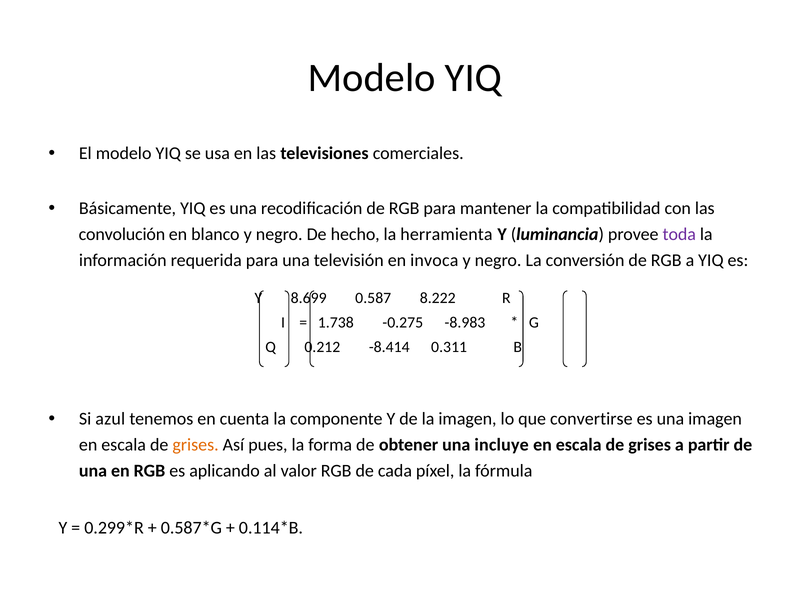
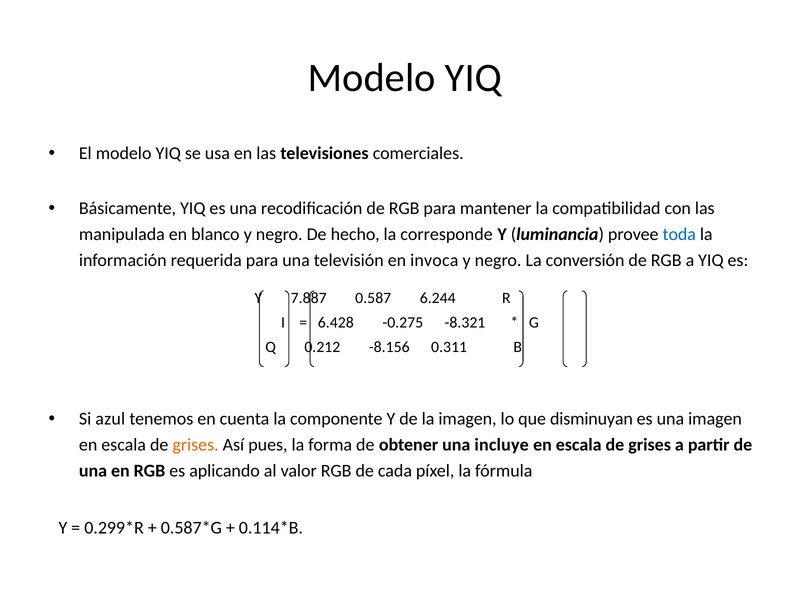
convolución: convolución -> manipulada
herramienta: herramienta -> corresponde
toda colour: purple -> blue
8.699: 8.699 -> 7.887
8.222: 8.222 -> 6.244
1.738: 1.738 -> 6.428
-8.983: -8.983 -> -8.321
-8.414: -8.414 -> -8.156
convertirse: convertirse -> disminuyan
